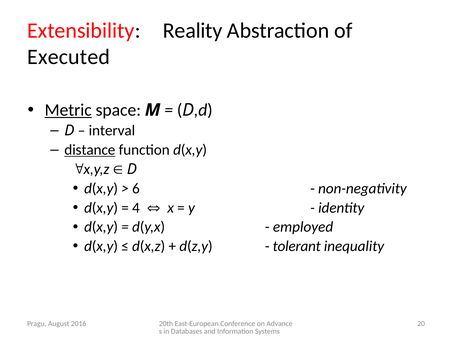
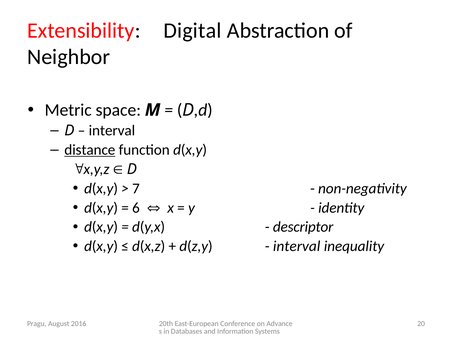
Reality: Reality -> Digital
Executed: Executed -> Neighbor
Metric underline: present -> none
6: 6 -> 7
4: 4 -> 6
employed: employed -> descriptor
tolerant at (297, 246): tolerant -> interval
